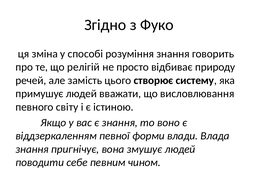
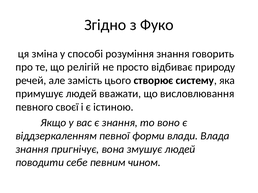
світу: світу -> своєї
